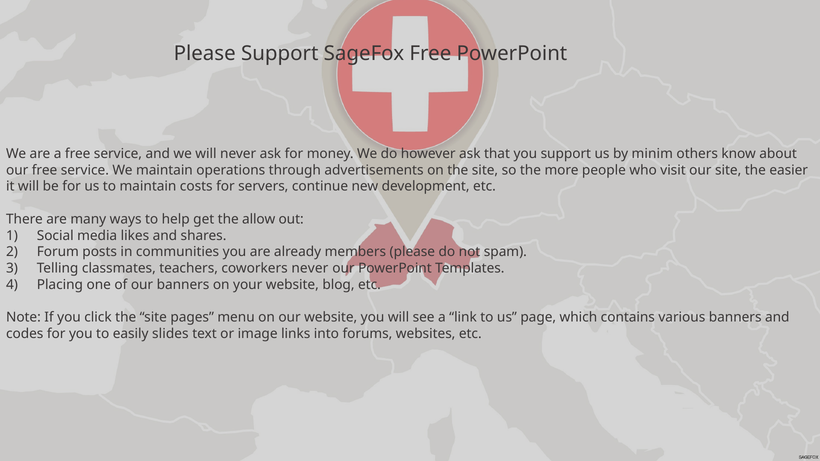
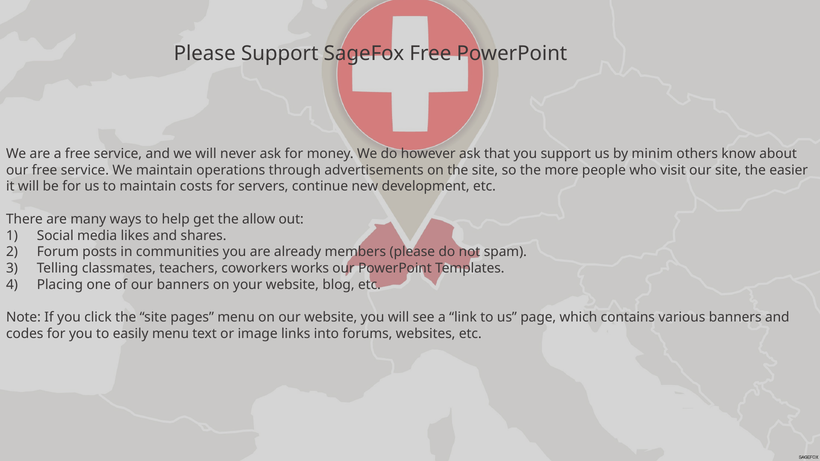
coworkers never: never -> works
easily slides: slides -> menu
